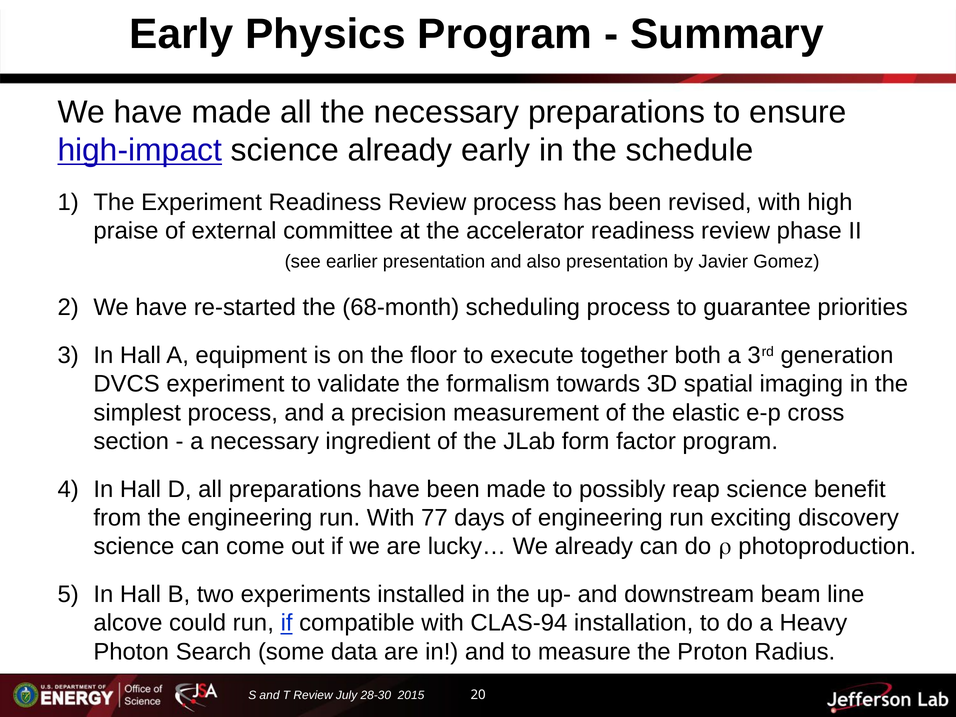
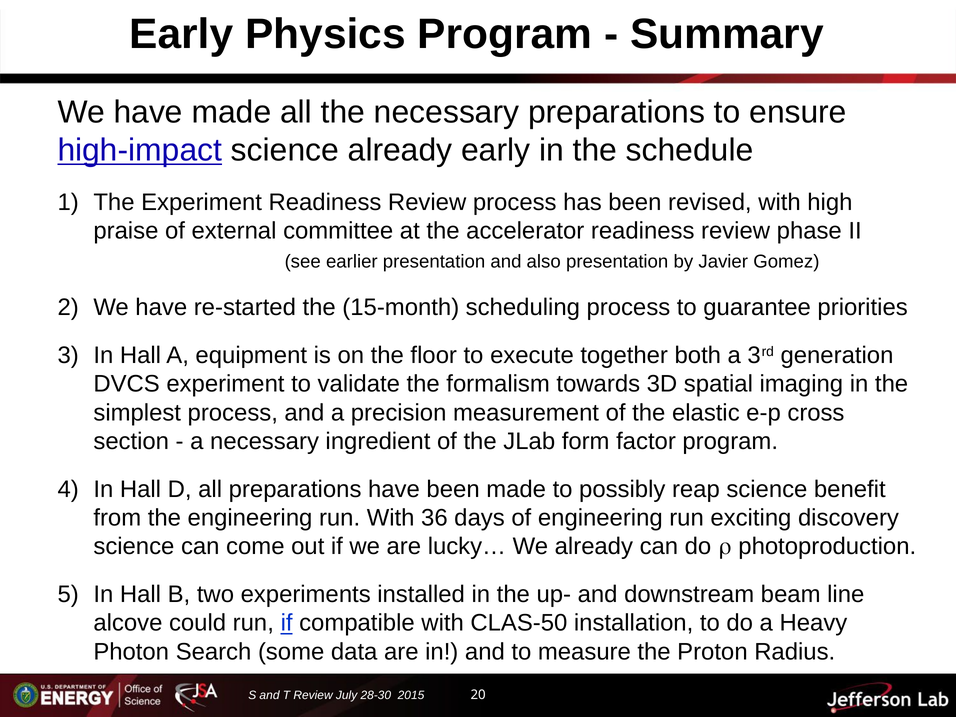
68-month: 68-month -> 15-month
77: 77 -> 36
CLAS-94: CLAS-94 -> CLAS-50
